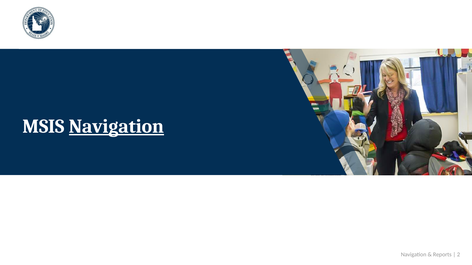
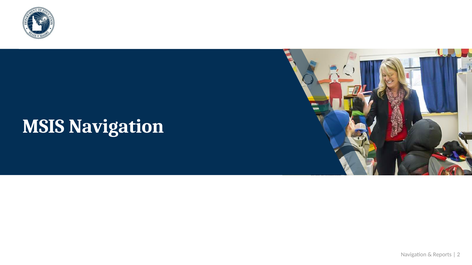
Navigation at (116, 127) underline: present -> none
